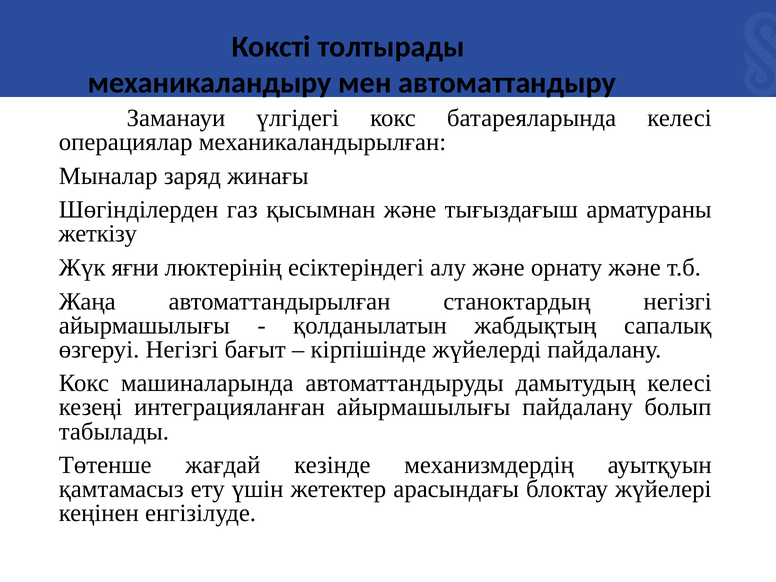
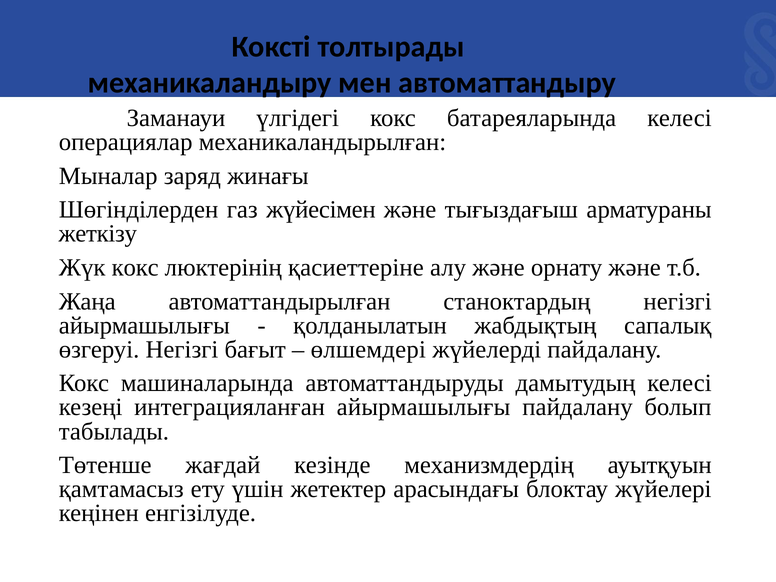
қысымнан: қысымнан -> жүйесімен
Жүк яғни: яғни -> кокс
есіктеріндегі: есіктеріндегі -> қасиеттеріне
кірпішінде: кірпішінде -> өлшемдері
